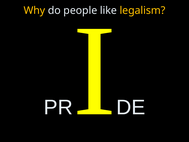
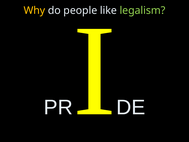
legalism colour: yellow -> light green
